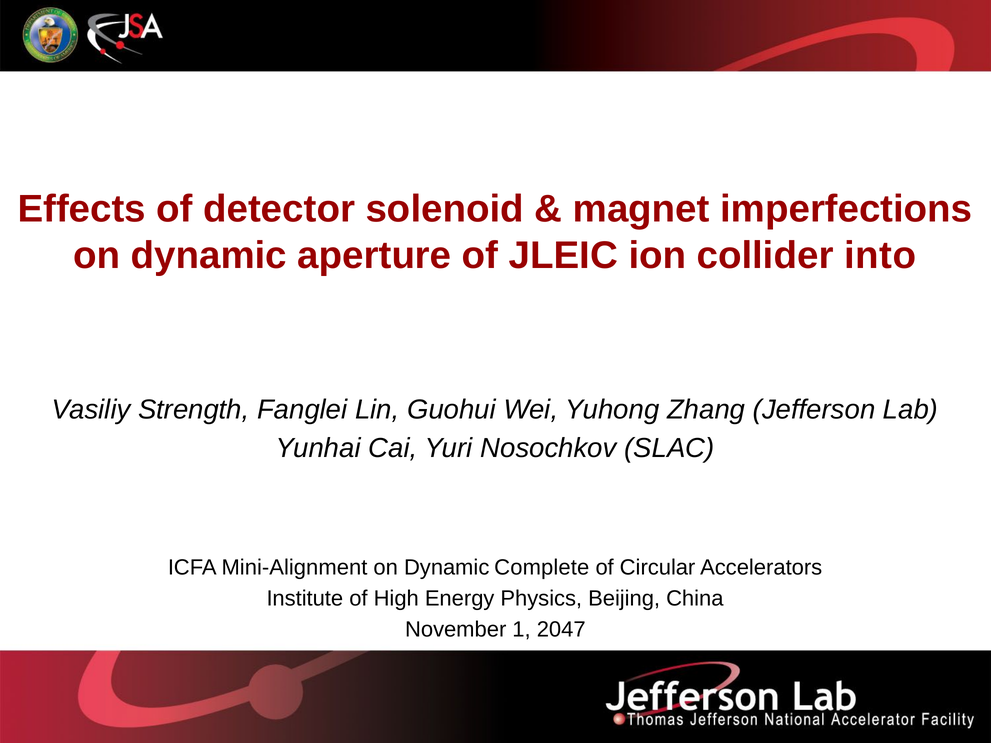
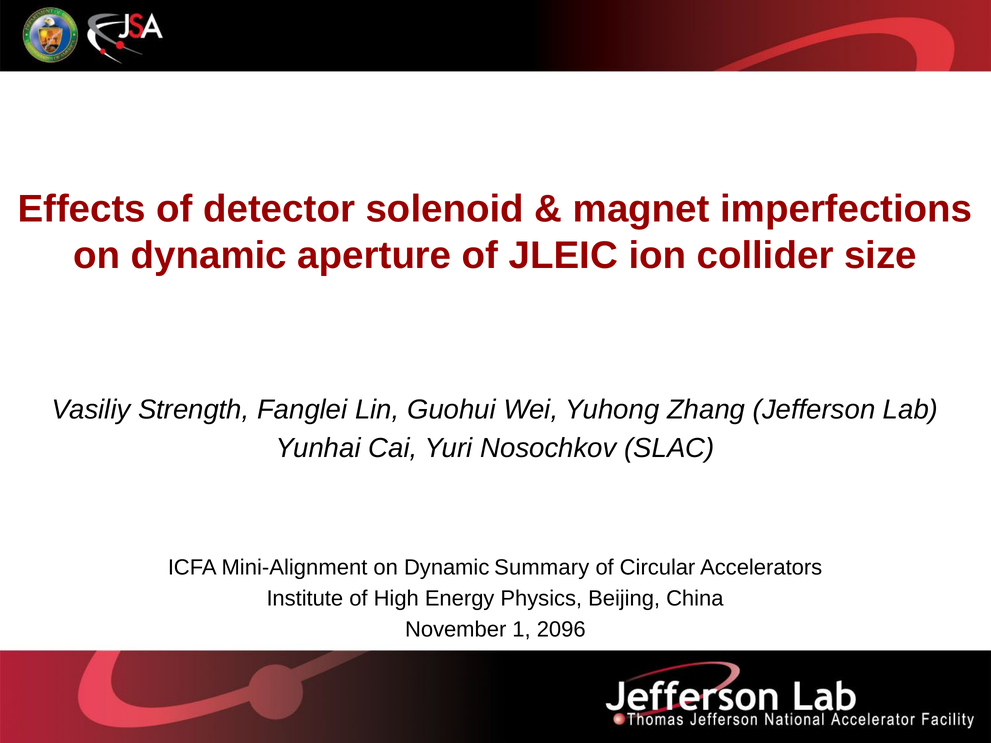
into: into -> size
Complete: Complete -> Summary
2047: 2047 -> 2096
